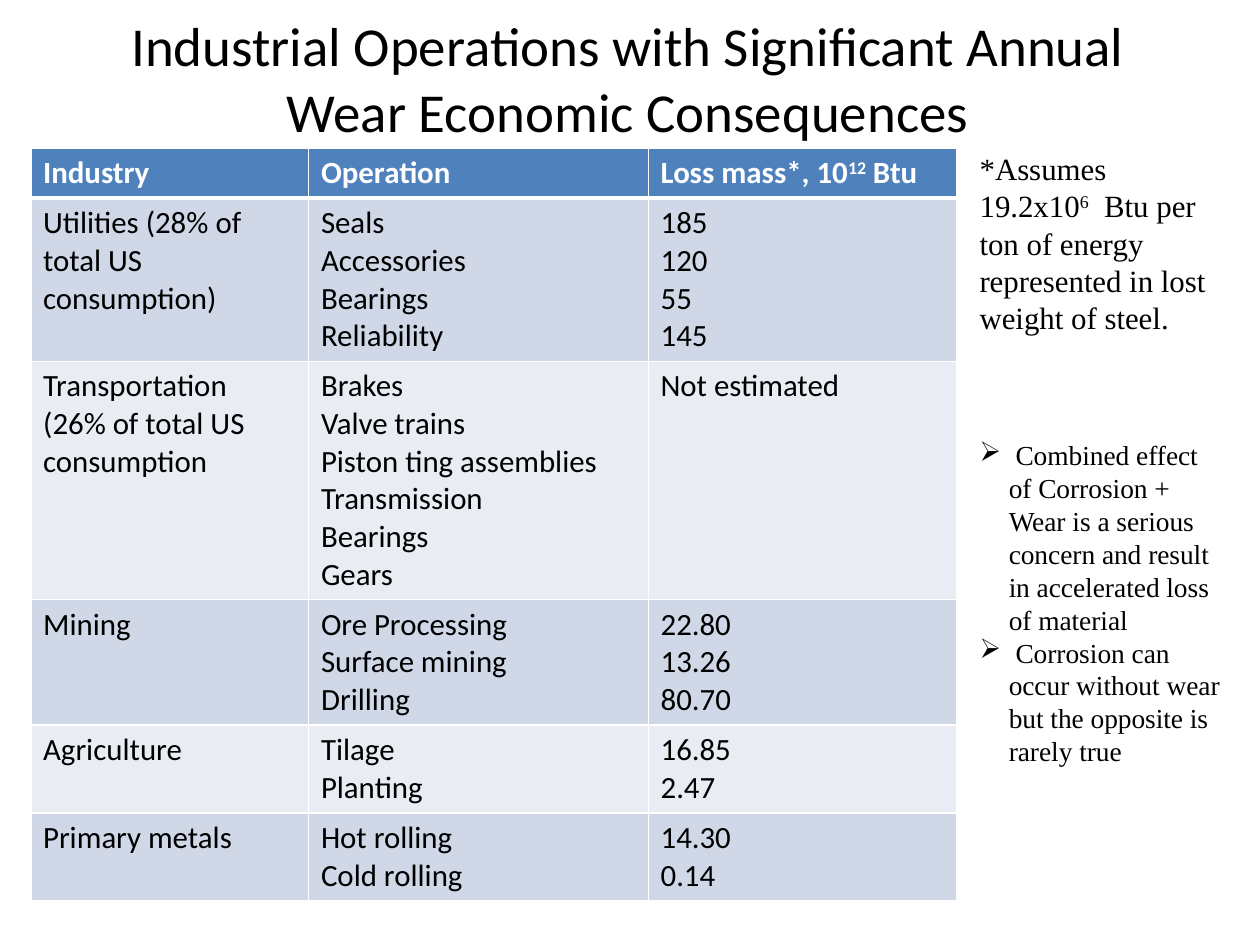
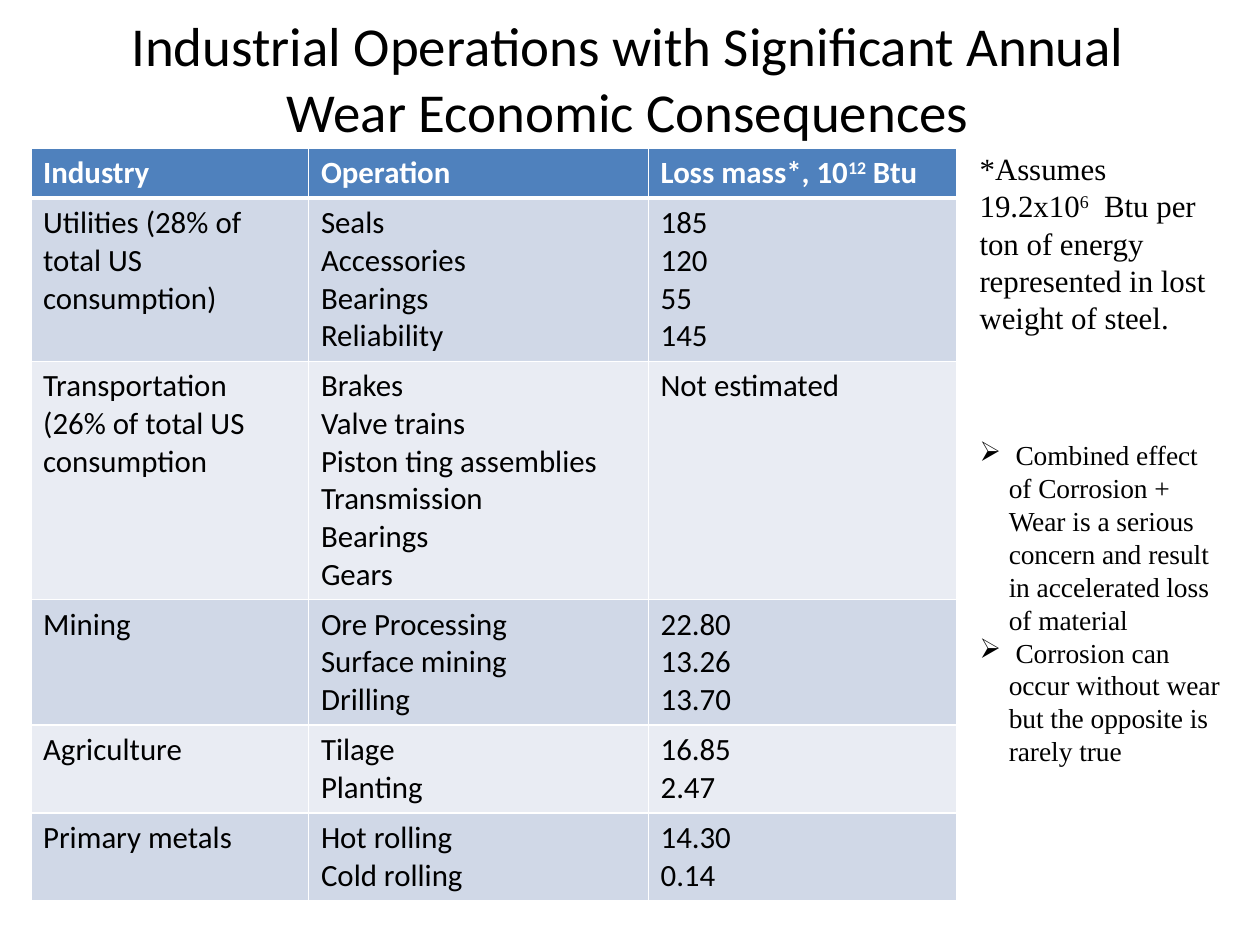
80.70: 80.70 -> 13.70
